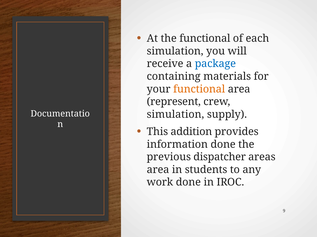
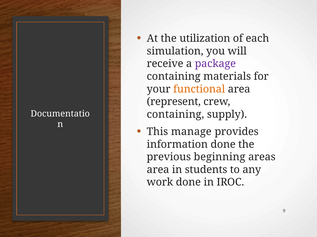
the functional: functional -> utilization
package colour: blue -> purple
simulation at (175, 115): simulation -> containing
addition: addition -> manage
dispatcher: dispatcher -> beginning
